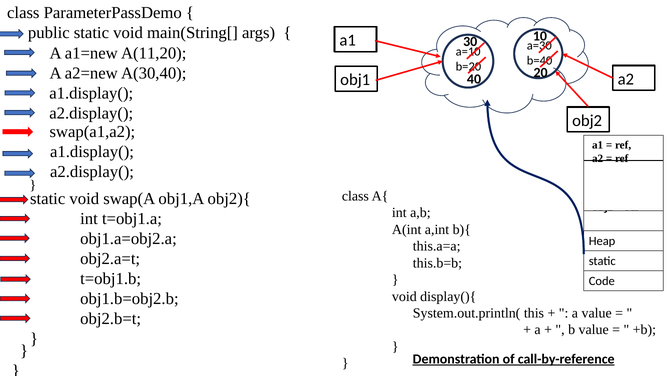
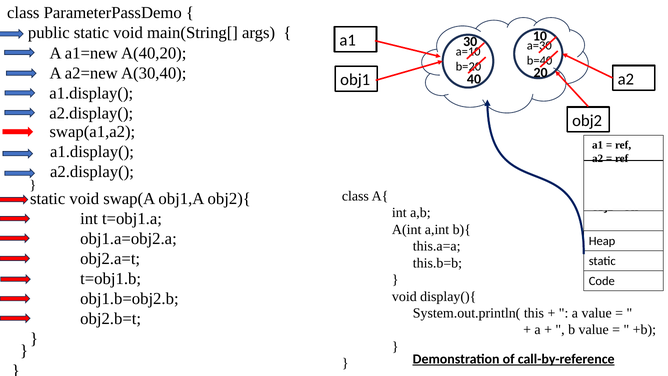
A(11,20: A(11,20 -> A(40,20
